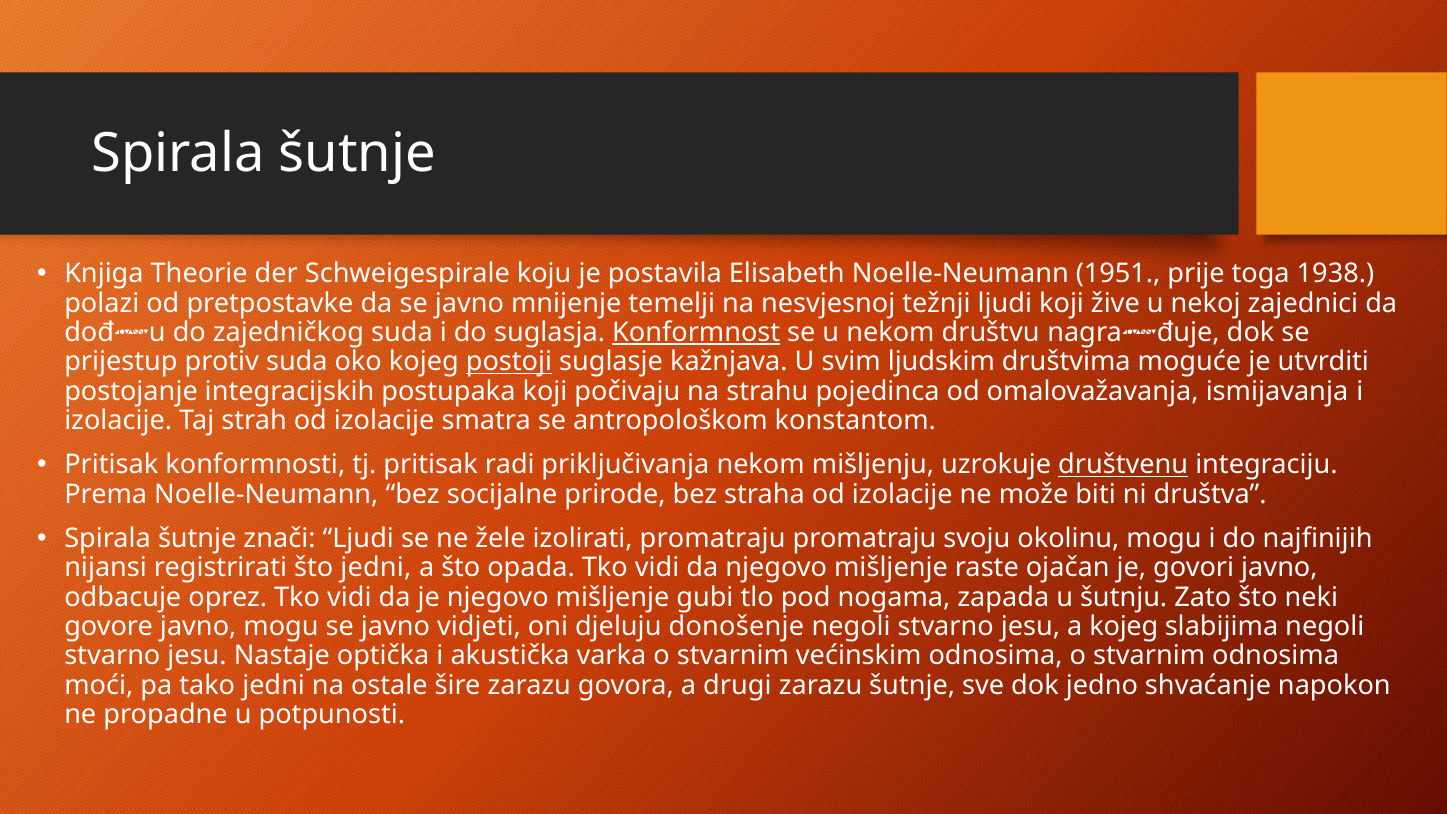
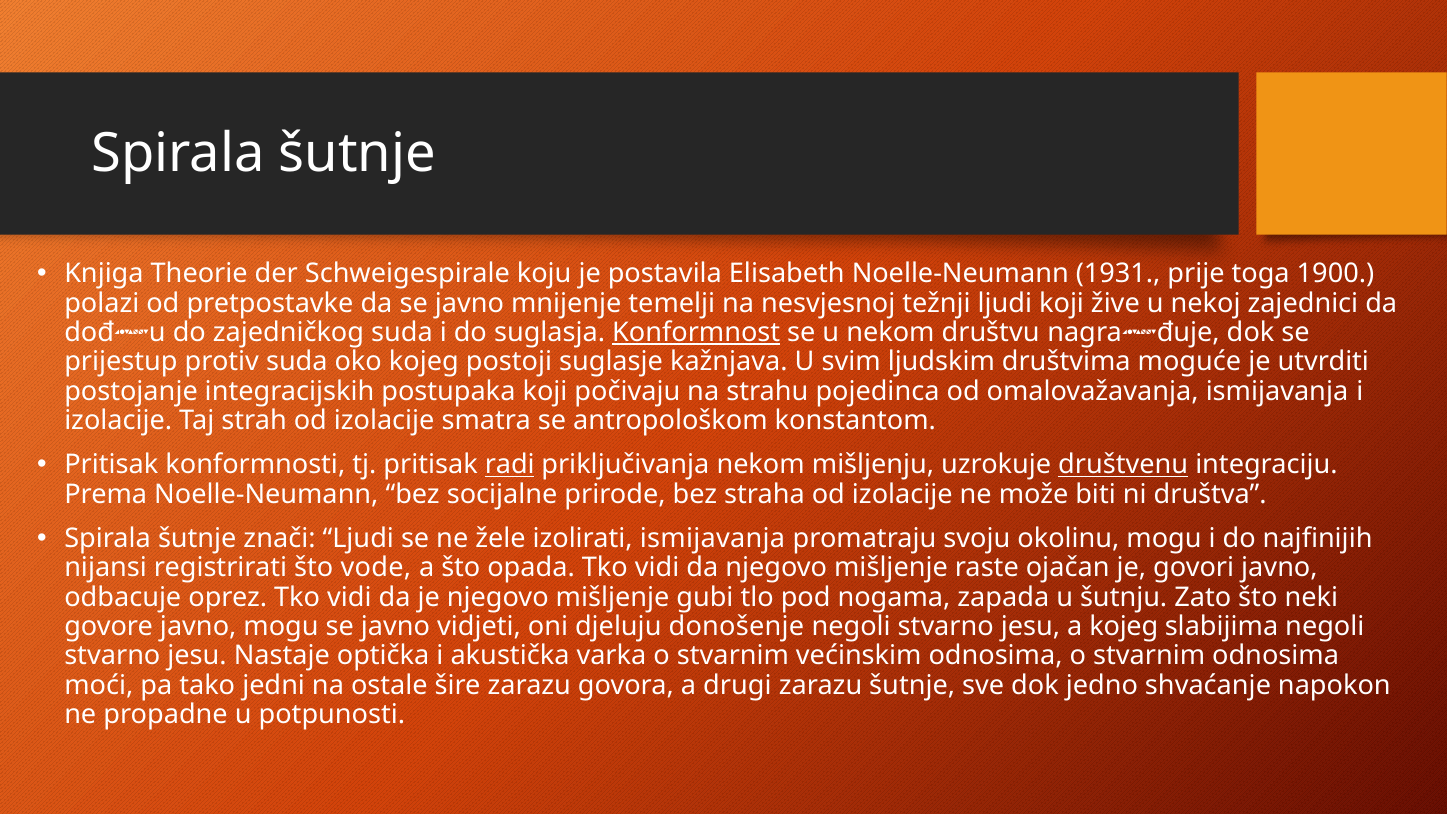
1951: 1951 -> 1931
1938: 1938 -> 1900
postoji underline: present -> none
radi underline: none -> present
izolirati promatraju: promatraju -> ismijavanja
što jedni: jedni -> vode
